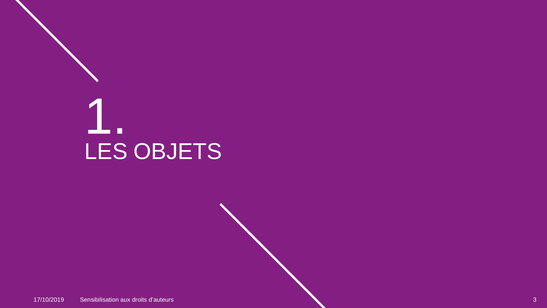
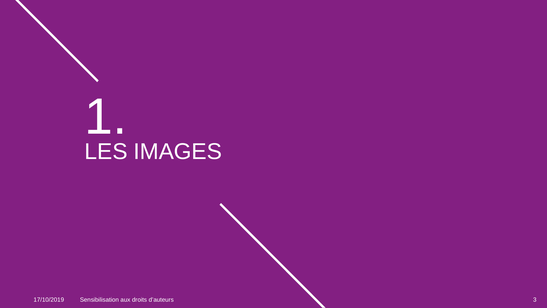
OBJETS: OBJETS -> IMAGES
